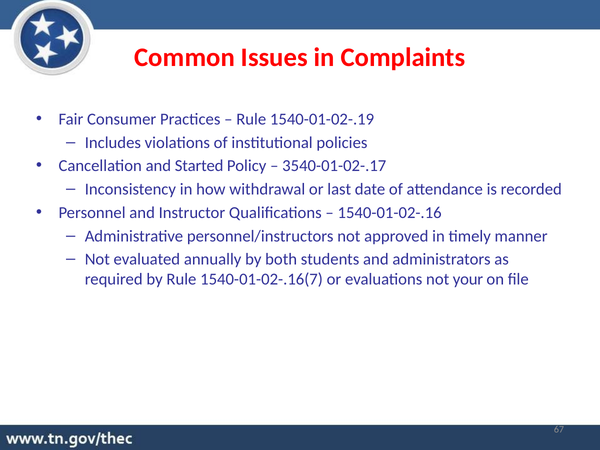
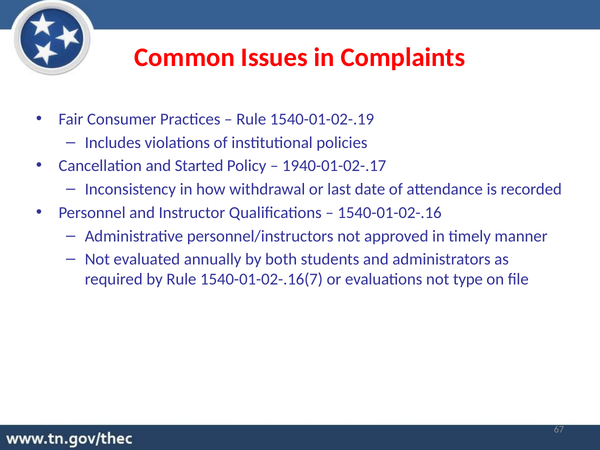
3540-01-02-.17: 3540-01-02-.17 -> 1940-01-02-.17
your: your -> type
